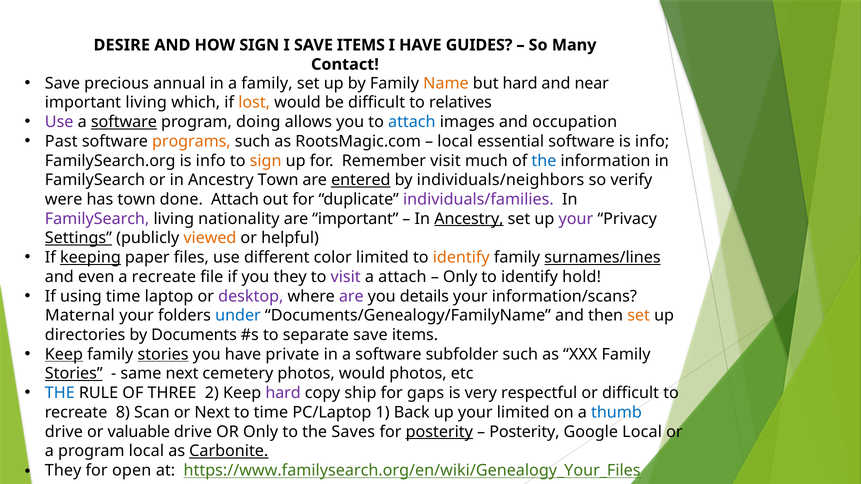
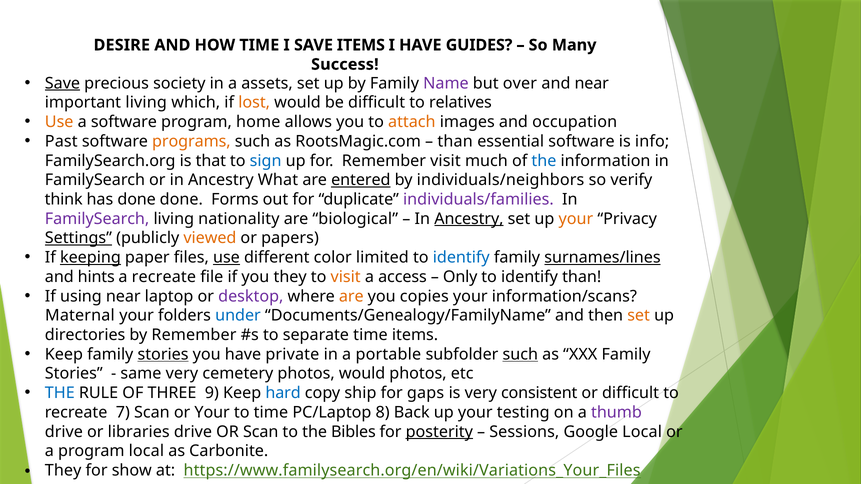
HOW SIGN: SIGN -> TIME
Contact: Contact -> Success
Save at (62, 83) underline: none -> present
annual: annual -> society
a family: family -> assets
Name colour: orange -> purple
but hard: hard -> over
Use at (59, 122) colour: purple -> orange
software at (124, 122) underline: present -> none
doing: doing -> home
attach at (412, 122) colour: blue -> orange
local at (455, 141): local -> than
FamilySearch.org is info: info -> that
sign at (266, 161) colour: orange -> blue
Ancestry Town: Town -> What
were: were -> think
has town: town -> done
done Attach: Attach -> Forms
are important: important -> biological
your at (576, 219) colour: purple -> orange
helpful: helpful -> papers
use at (226, 258) underline: none -> present
identify at (461, 258) colour: orange -> blue
even: even -> hints
visit at (346, 277) colour: purple -> orange
a attach: attach -> access
identify hold: hold -> than
using time: time -> near
are at (351, 296) colour: purple -> orange
details: details -> copies
by Documents: Documents -> Remember
separate save: save -> time
Keep at (64, 355) underline: present -> none
in a software: software -> portable
such at (520, 355) underline: none -> present
Stories at (74, 374) underline: present -> none
same next: next -> very
2: 2 -> 9
hard at (283, 393) colour: purple -> blue
respectful: respectful -> consistent
8: 8 -> 7
or Next: Next -> Your
1: 1 -> 8
your limited: limited -> testing
thumb colour: blue -> purple
valuable: valuable -> libraries
OR Only: Only -> Scan
Saves: Saves -> Bibles
Posterity at (524, 432): Posterity -> Sessions
Carbonite underline: present -> none
open: open -> show
https://www.familysearch.org/en/wiki/Genealogy_Your_Files: https://www.familysearch.org/en/wiki/Genealogy_Your_Files -> https://www.familysearch.org/en/wiki/Variations_Your_Files
